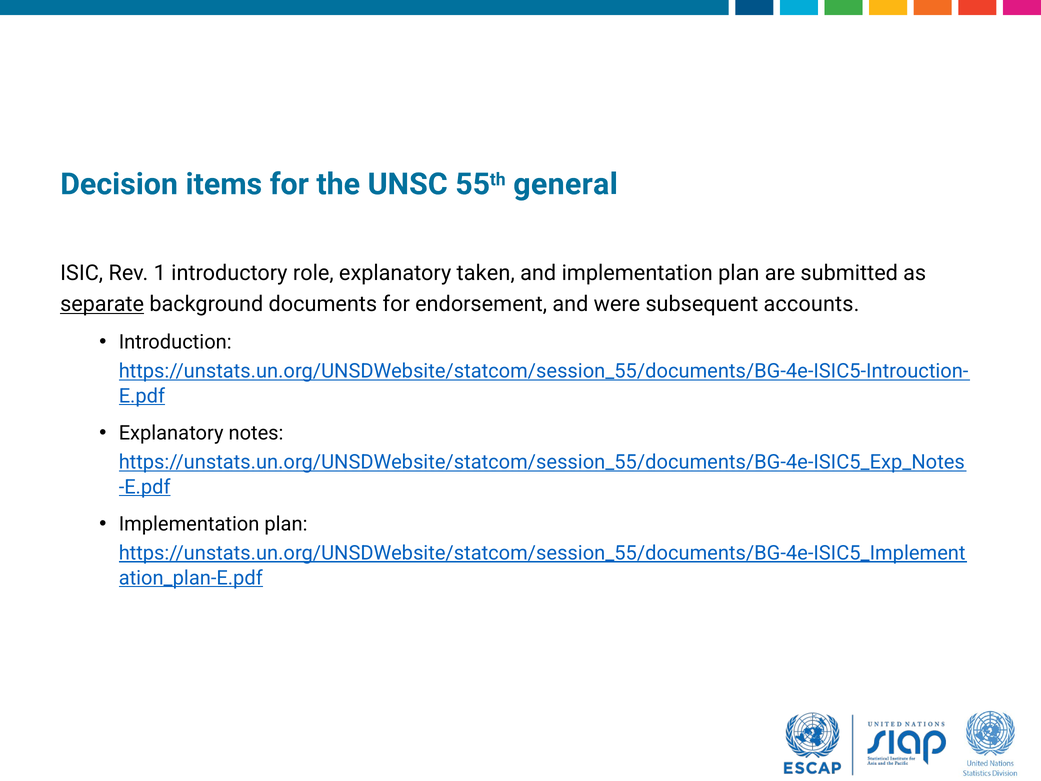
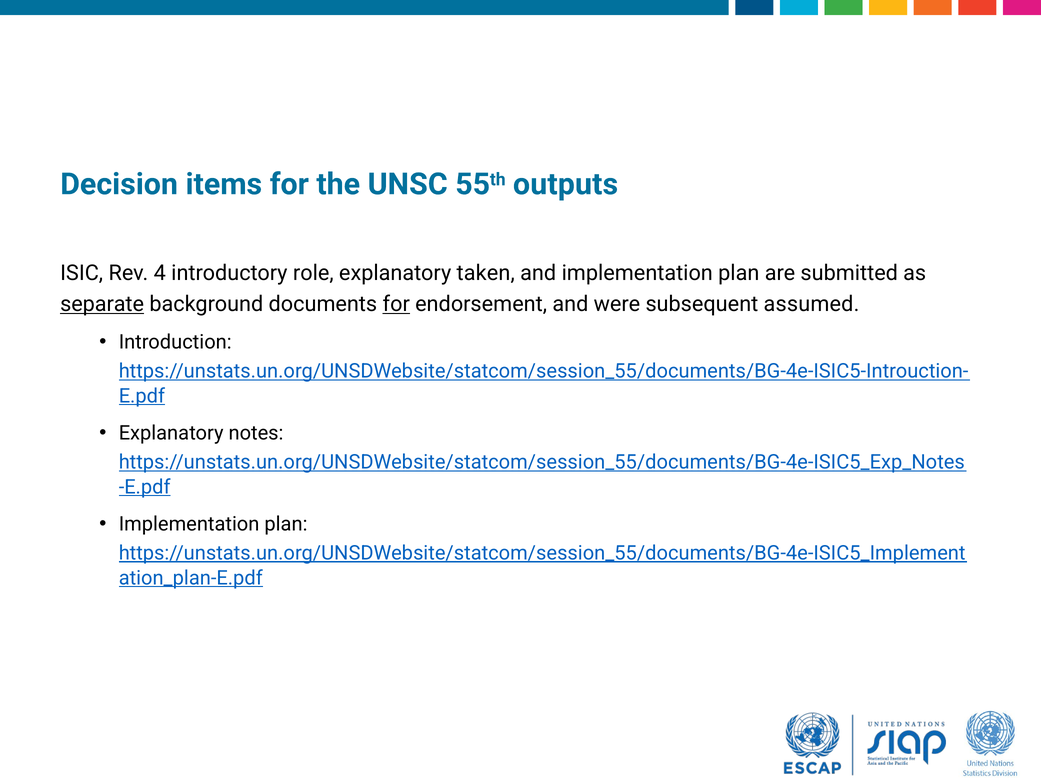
general: general -> outputs
1: 1 -> 4
for at (396, 304) underline: none -> present
accounts: accounts -> assumed
